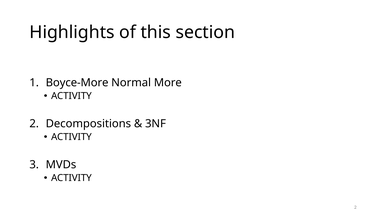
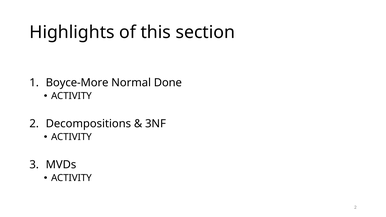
More: More -> Done
